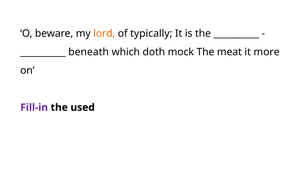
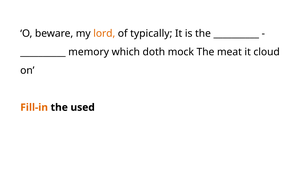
beneath: beneath -> memory
more: more -> cloud
Fill-in colour: purple -> orange
